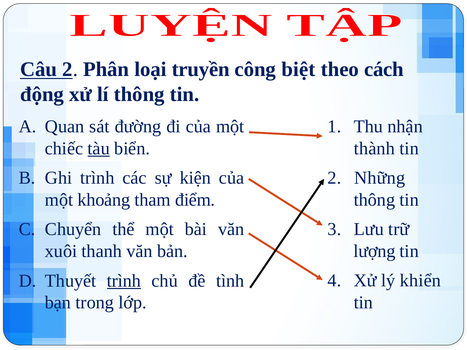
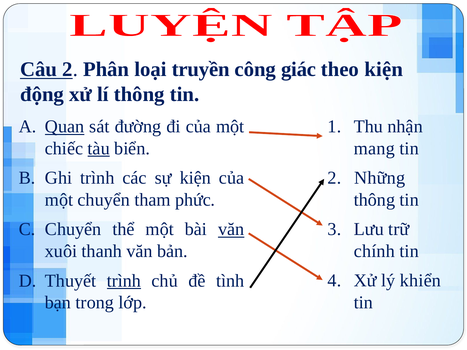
biệt: biệt -> giác
theo cách: cách -> kiện
Quan underline: none -> present
thành: thành -> mang
một khoảng: khoảng -> chuyển
điểm: điểm -> phức
văn at (231, 229) underline: none -> present
lượng: lượng -> chính
